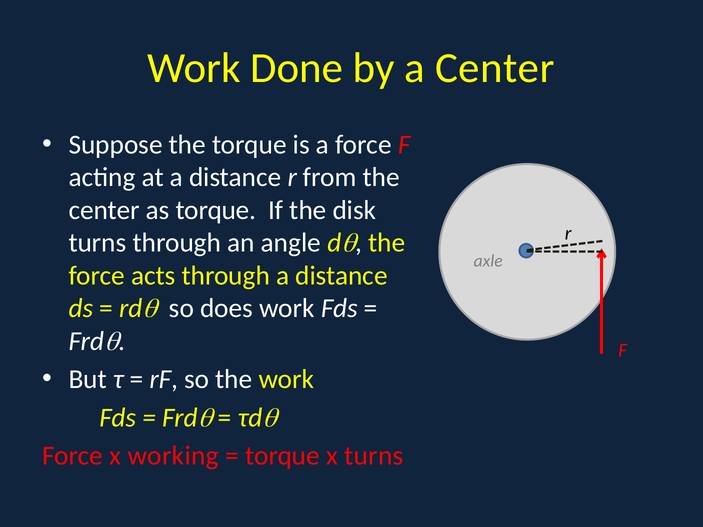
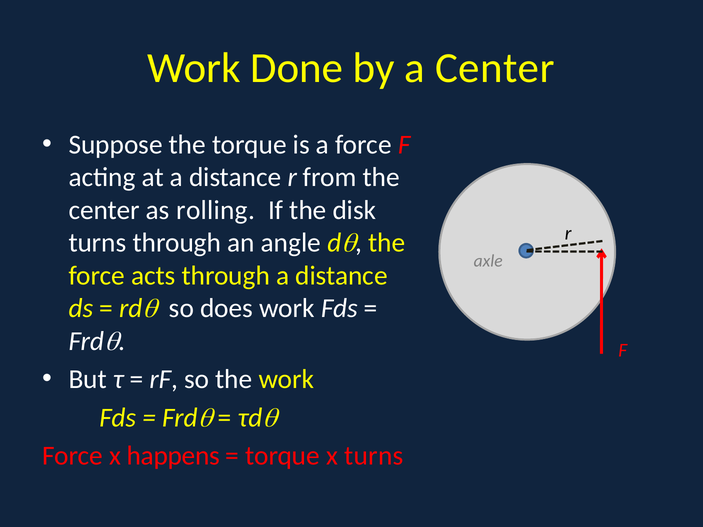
as torque: torque -> rolling
working: working -> happens
